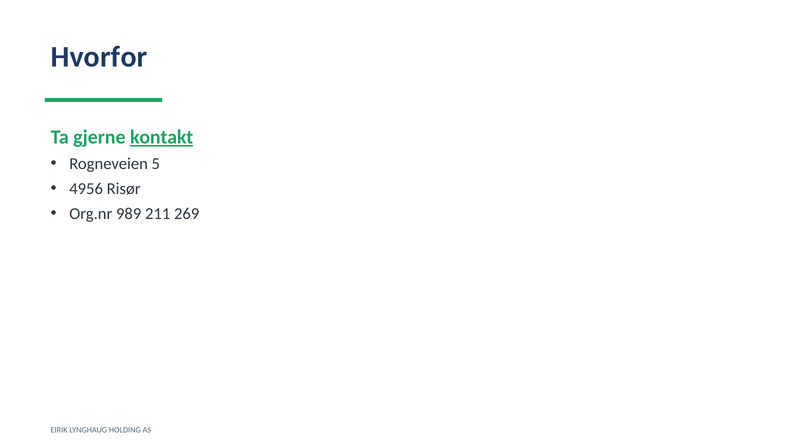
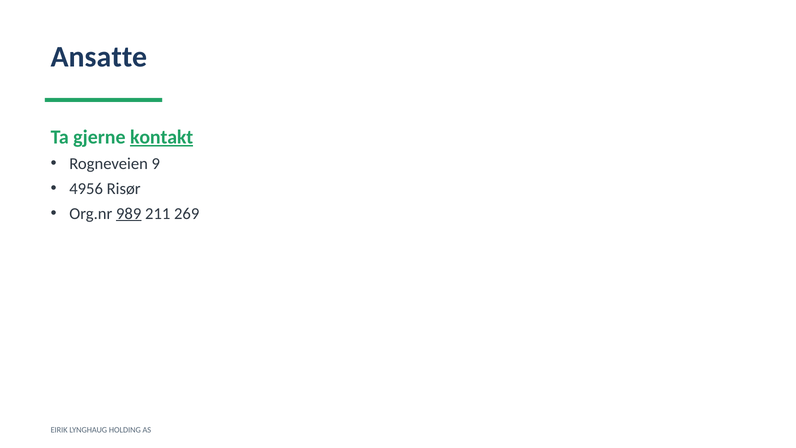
Hvorfor: Hvorfor -> Ansatte
5: 5 -> 9
989 underline: none -> present
